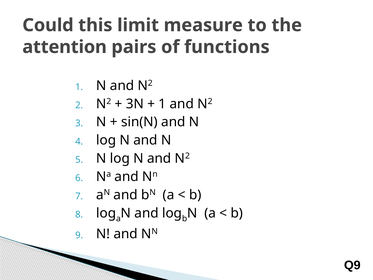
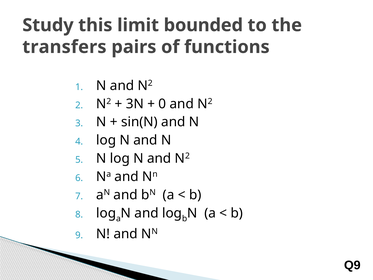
Could: Could -> Study
measure: measure -> bounded
attention: attention -> transfers
1 at (162, 104): 1 -> 0
